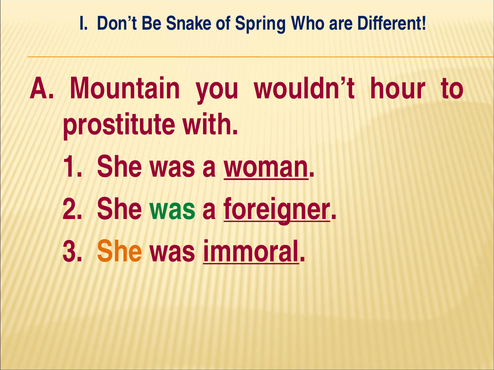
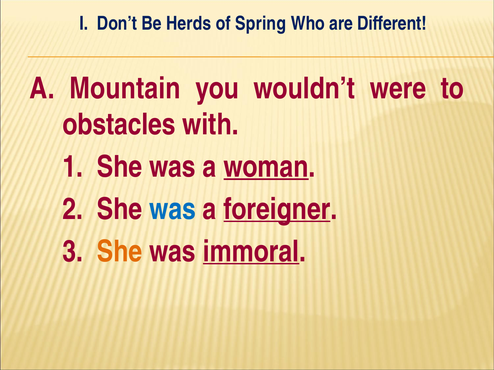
Snake: Snake -> Herds
hour: hour -> were
prostitute: prostitute -> obstacles
was at (172, 209) colour: green -> blue
